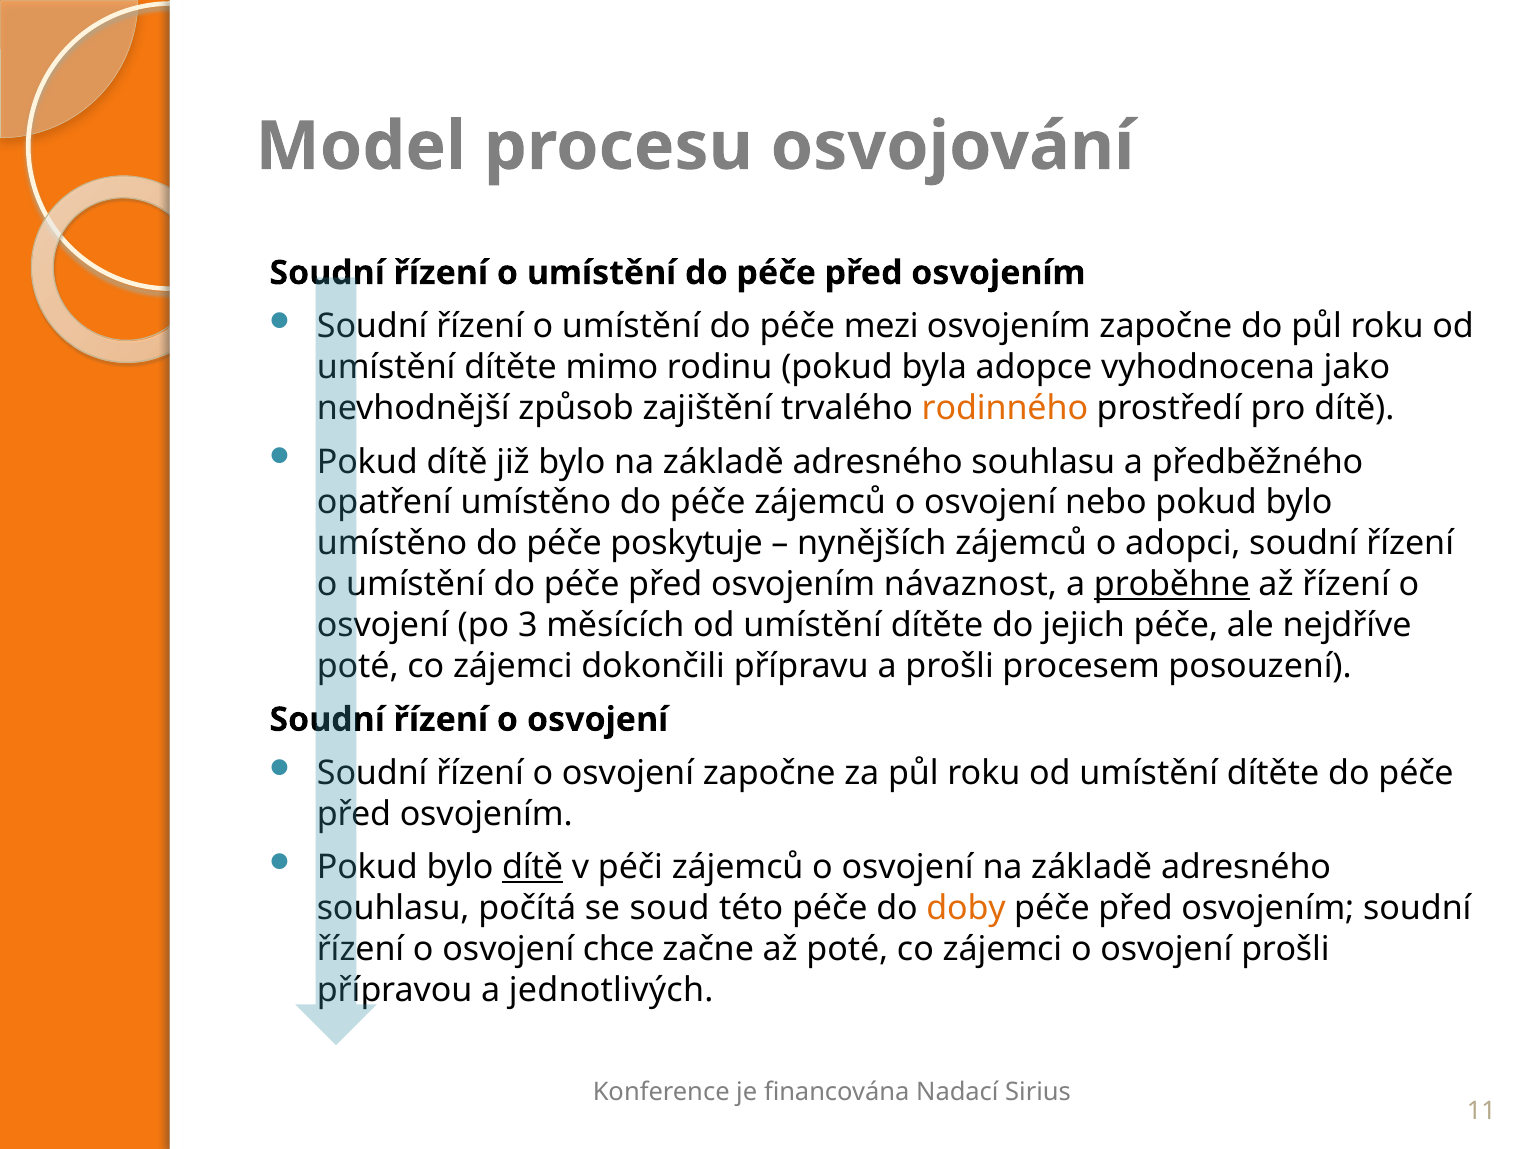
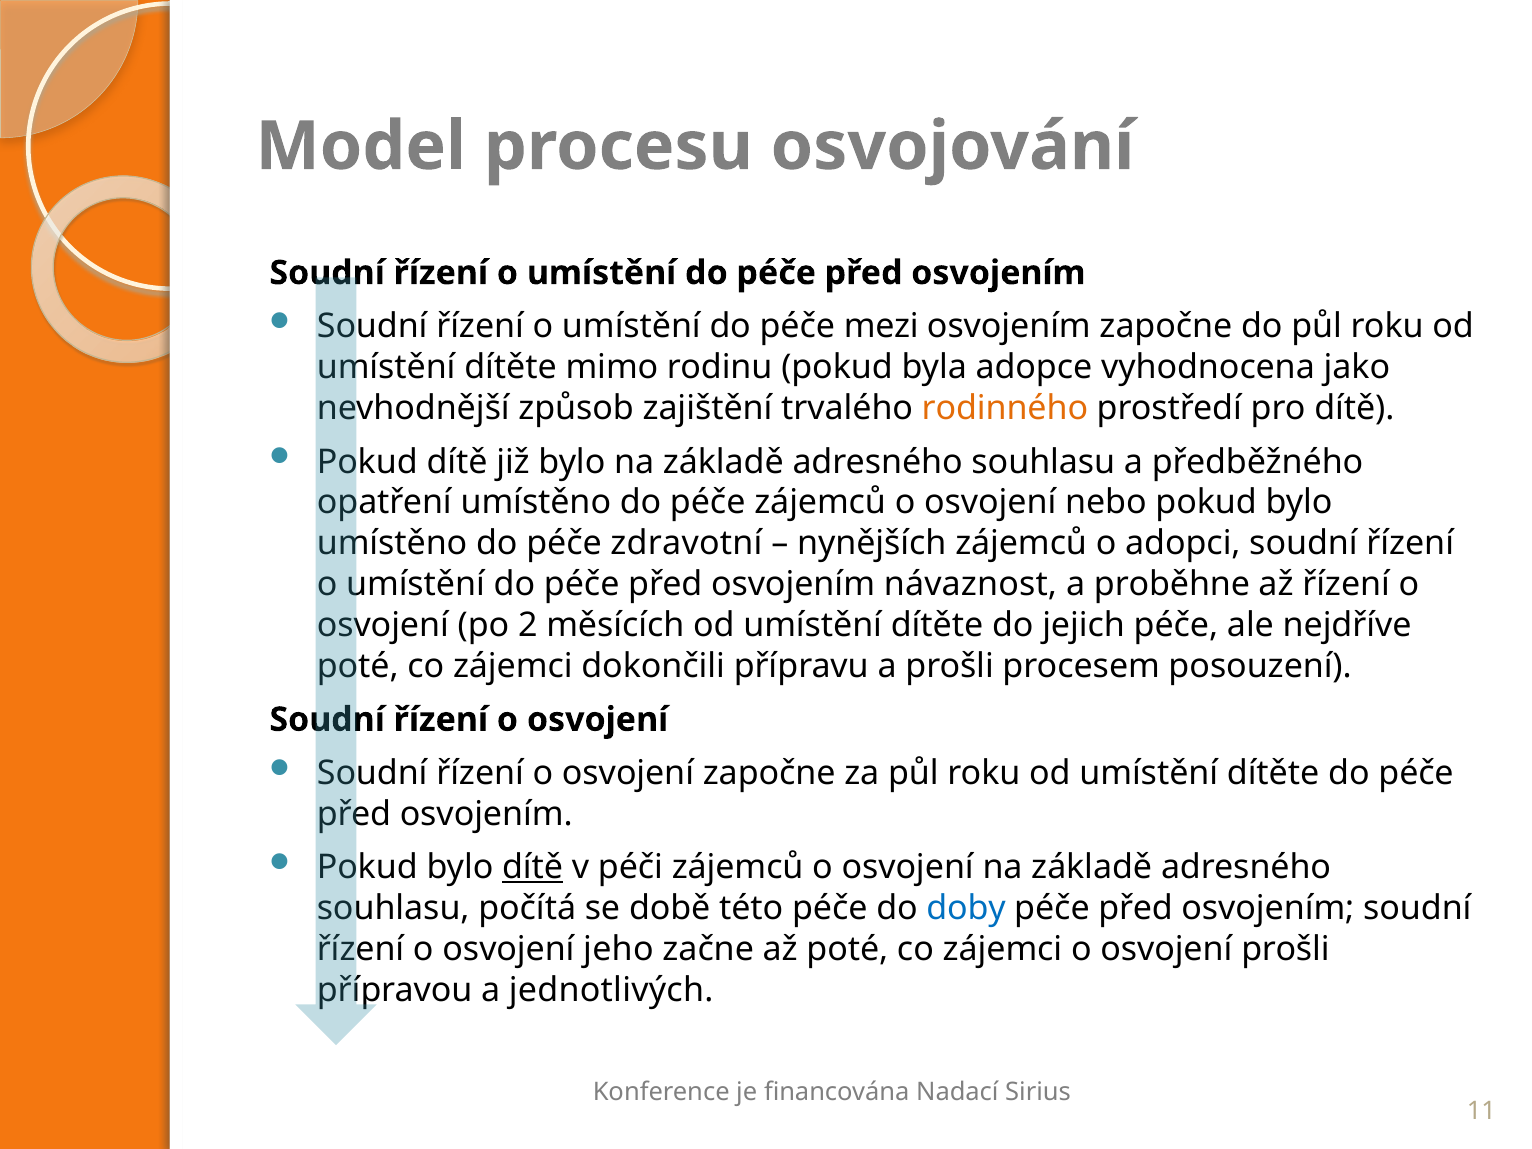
poskytuje: poskytuje -> zdravotní
proběhne underline: present -> none
3: 3 -> 2
soud: soud -> době
doby colour: orange -> blue
chce: chce -> jeho
